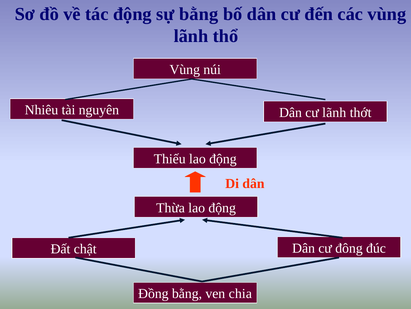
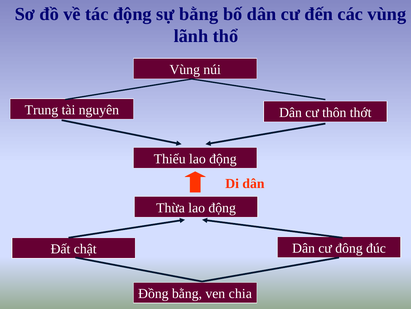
Nhiêu: Nhiêu -> Trung
cư lãnh: lãnh -> thôn
